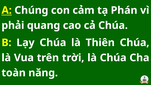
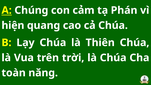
phải: phải -> hiện
